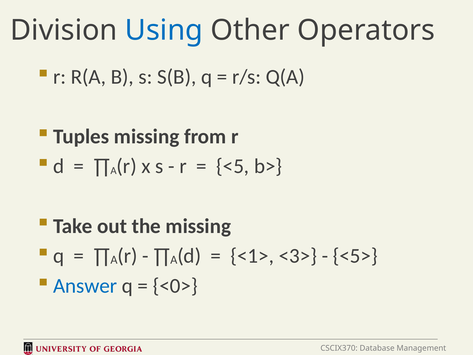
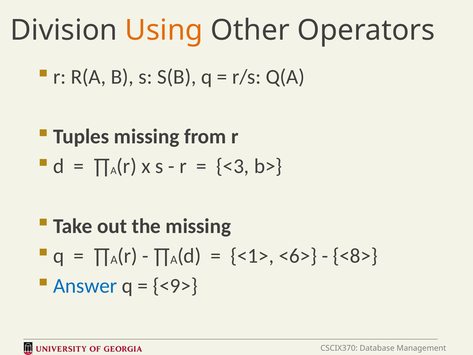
Using colour: blue -> orange
<5: <5 -> <3
<3>: <3> -> <6>
<5>: <5> -> <8>
<0>: <0> -> <9>
